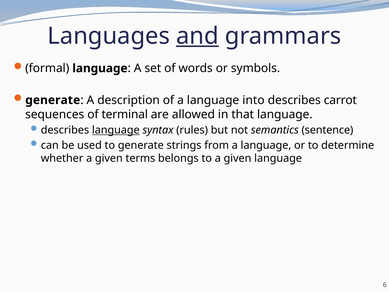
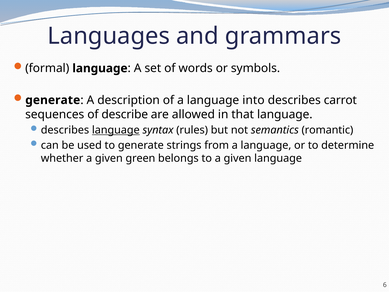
and underline: present -> none
terminal: terminal -> describe
sentence: sentence -> romantic
terms: terms -> green
